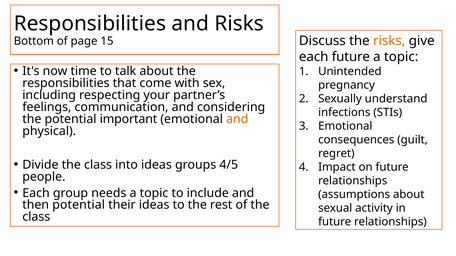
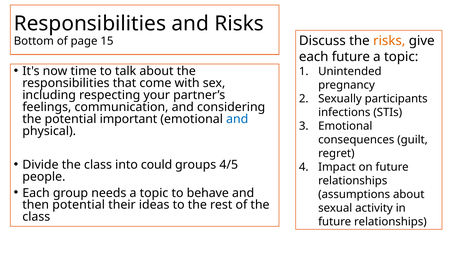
understand: understand -> participants
and at (237, 119) colour: orange -> blue
into ideas: ideas -> could
include: include -> behave
